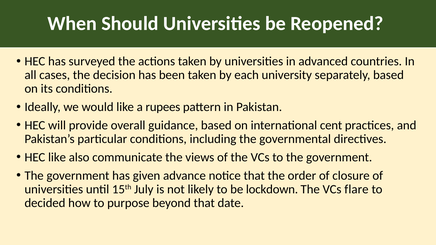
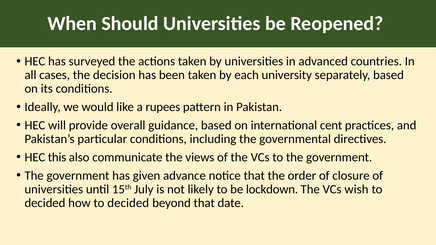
HEC like: like -> this
flare: flare -> wish
how to purpose: purpose -> decided
